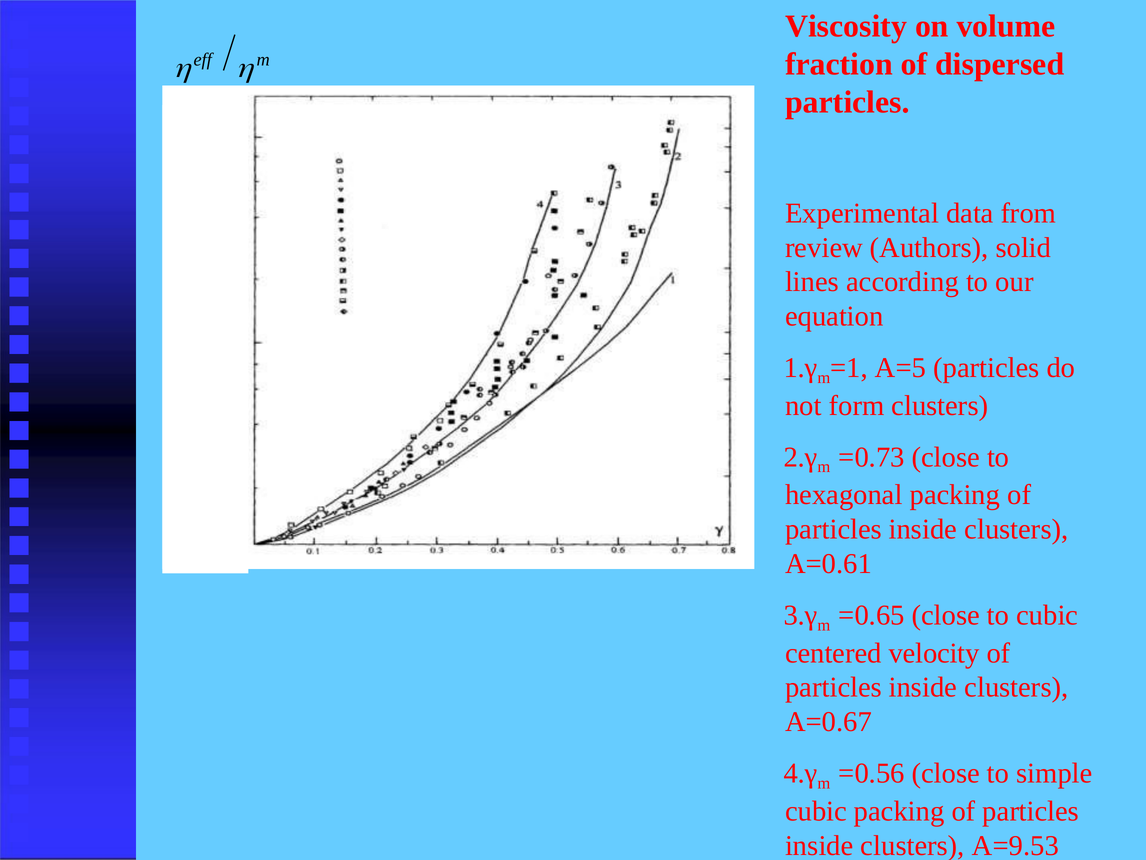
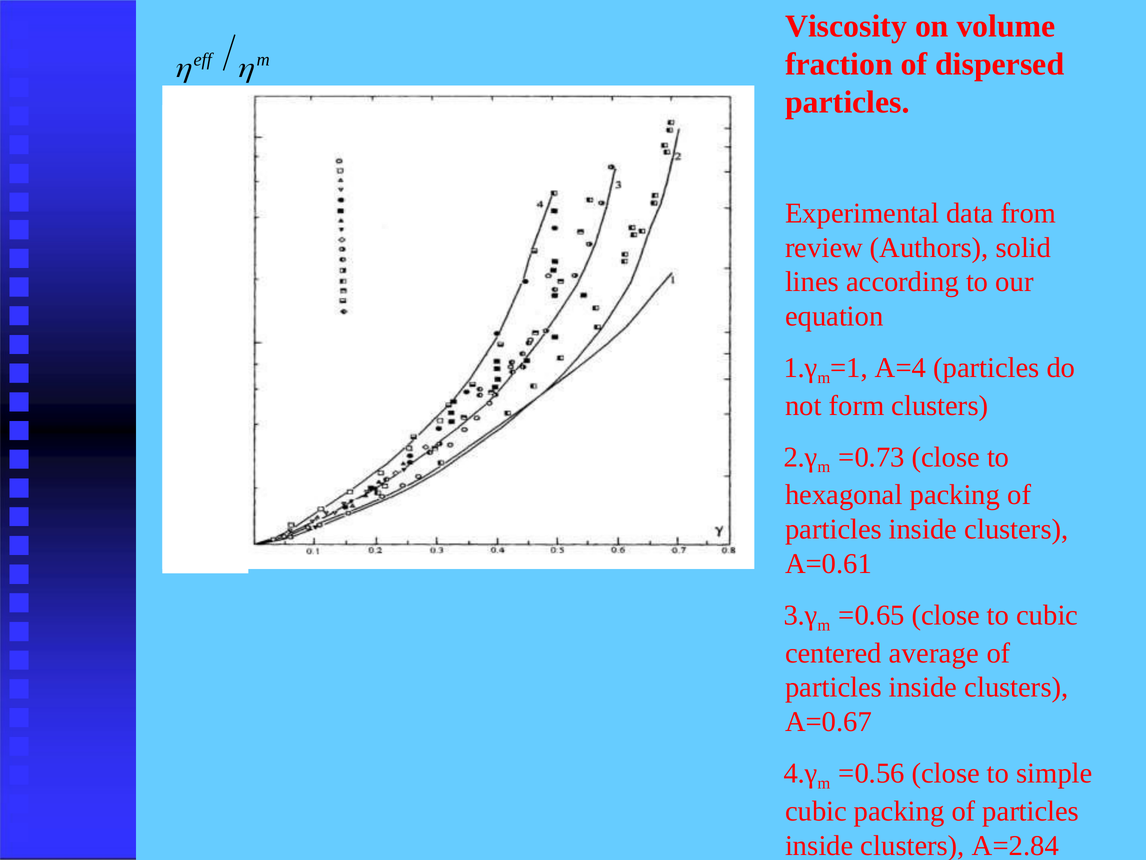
A=5: A=5 -> A=4
velocity: velocity -> average
A=9.53: A=9.53 -> A=2.84
